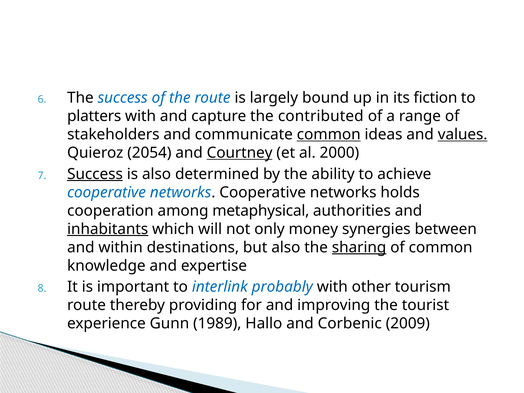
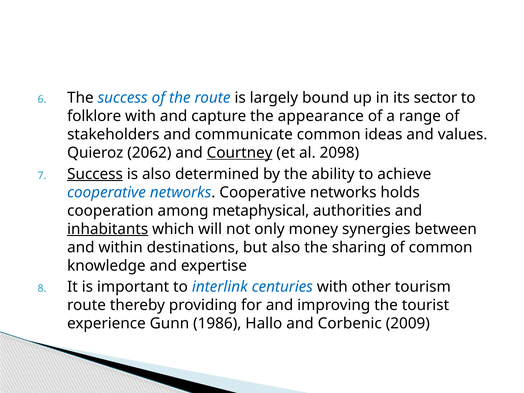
fiction: fiction -> sector
platters: platters -> folklore
contributed: contributed -> appearance
common at (329, 134) underline: present -> none
values underline: present -> none
2054: 2054 -> 2062
2000: 2000 -> 2098
sharing underline: present -> none
probably: probably -> centuries
1989: 1989 -> 1986
